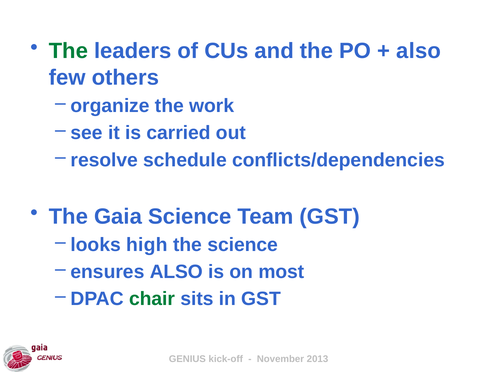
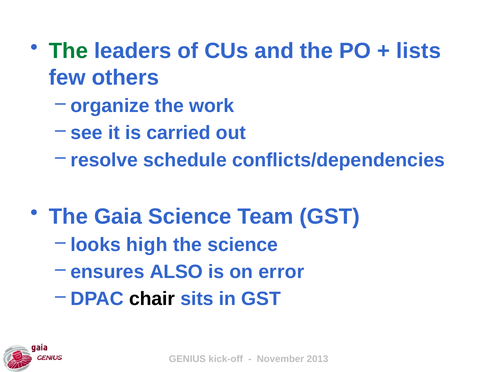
also at (419, 51): also -> lists
most: most -> error
chair colour: green -> black
